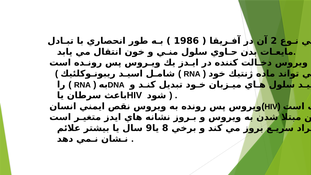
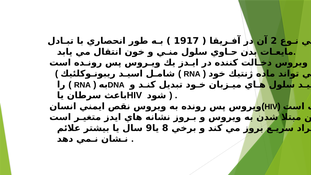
1986: 1986 -> 1917
